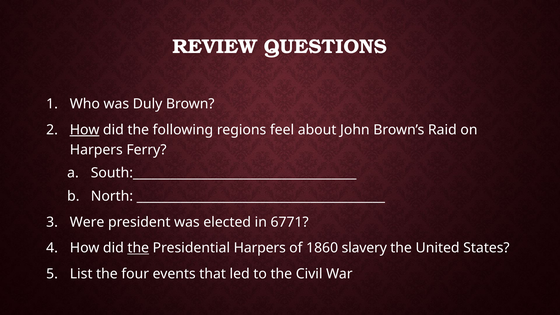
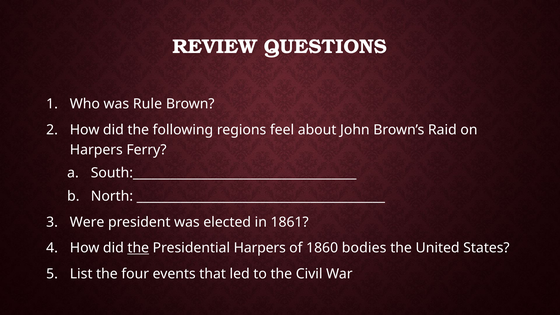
Duly: Duly -> Rule
How at (85, 130) underline: present -> none
6771: 6771 -> 1861
slavery: slavery -> bodies
